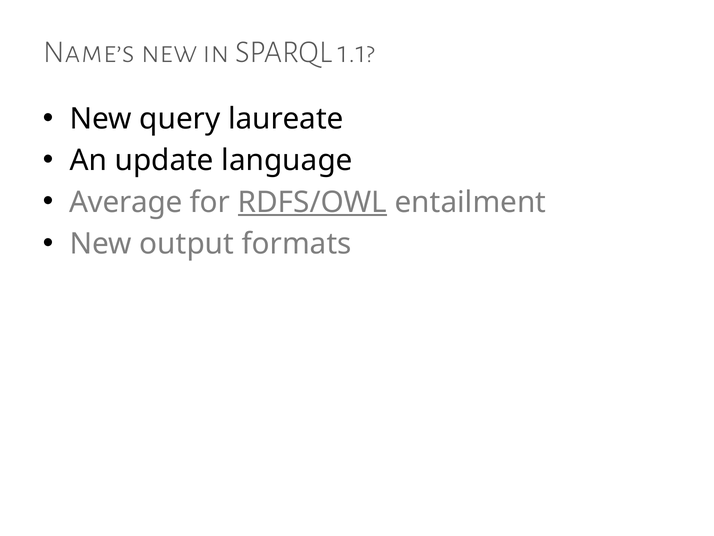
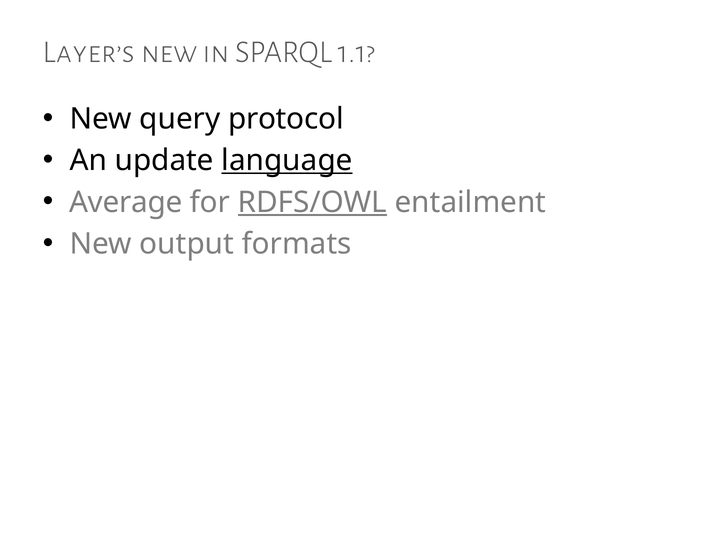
Name’s: Name’s -> Layer’s
laureate: laureate -> protocol
language underline: none -> present
